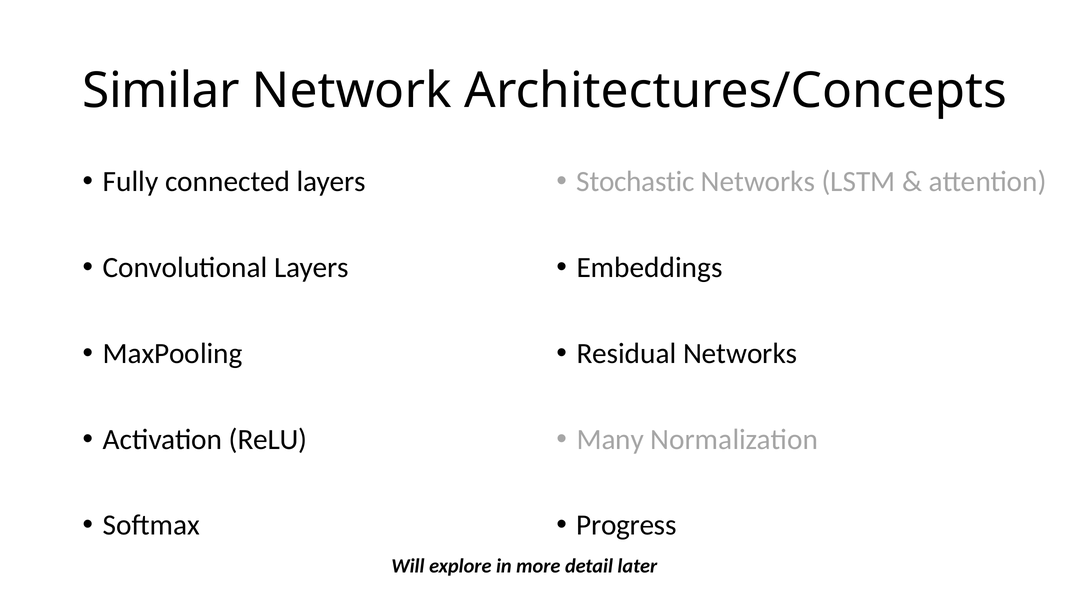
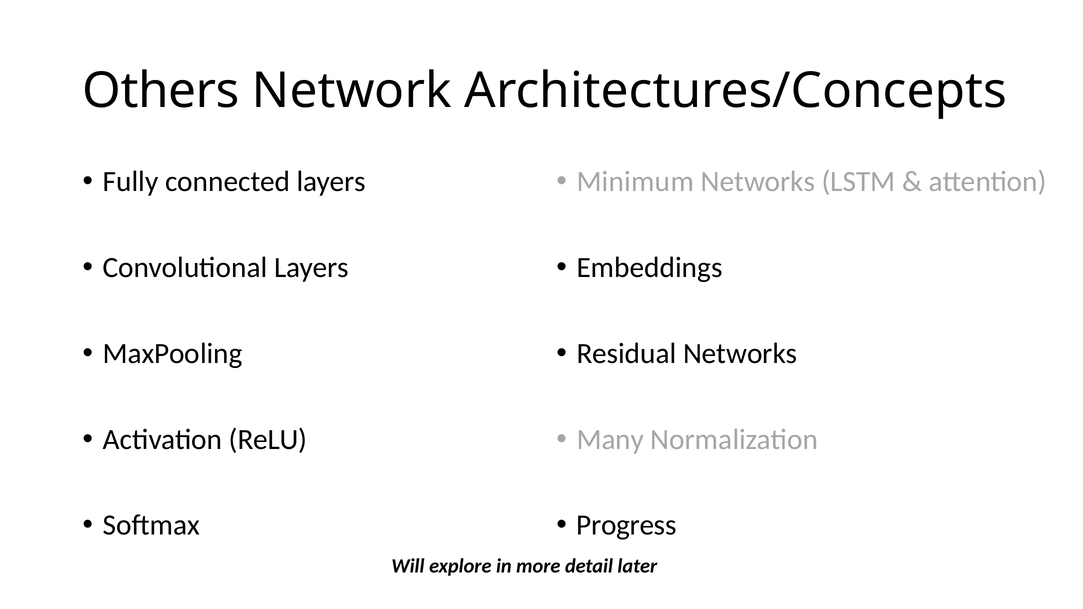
Similar: Similar -> Others
Stochastic: Stochastic -> Minimum
